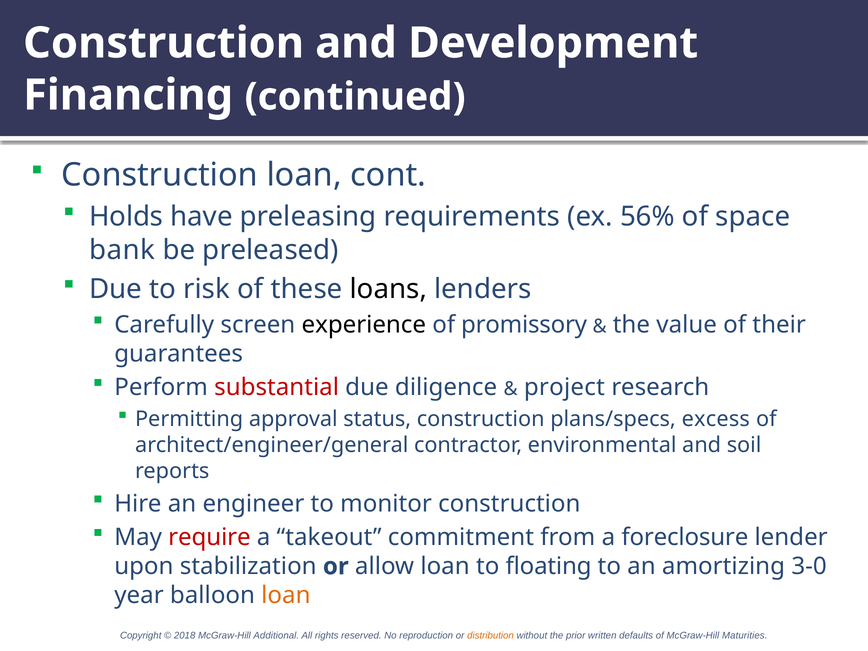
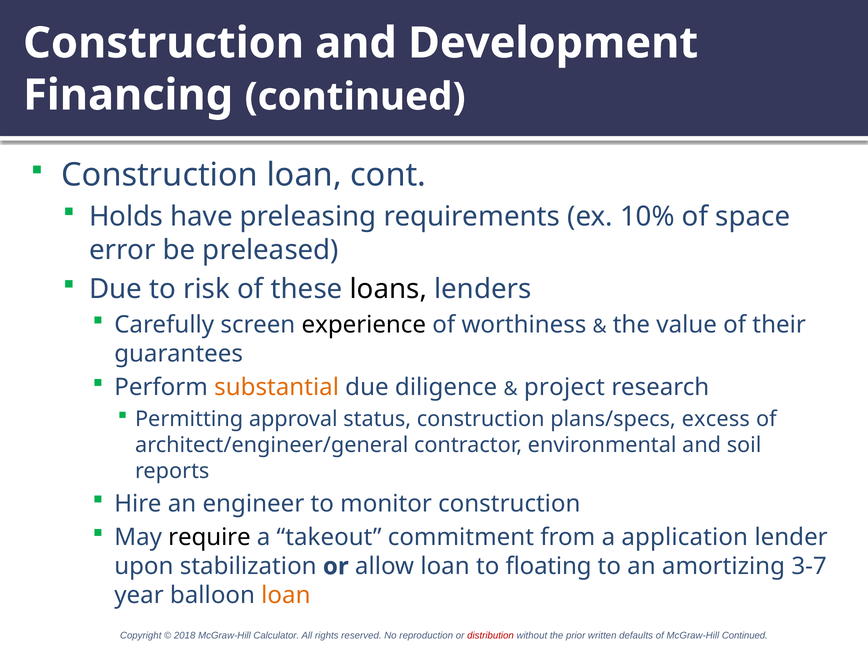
56%: 56% -> 10%
bank: bank -> error
promissory: promissory -> worthiness
substantial colour: red -> orange
require colour: red -> black
foreclosure: foreclosure -> application
3-0: 3-0 -> 3-7
Additional: Additional -> Calculator
distribution colour: orange -> red
McGraw-Hill Maturities: Maturities -> Continued
